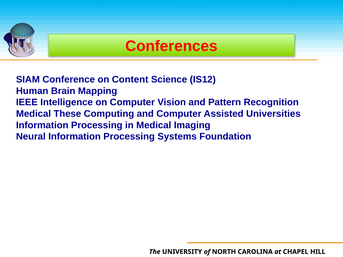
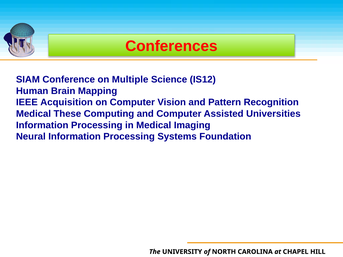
Content: Content -> Multiple
Intelligence: Intelligence -> Acquisition
